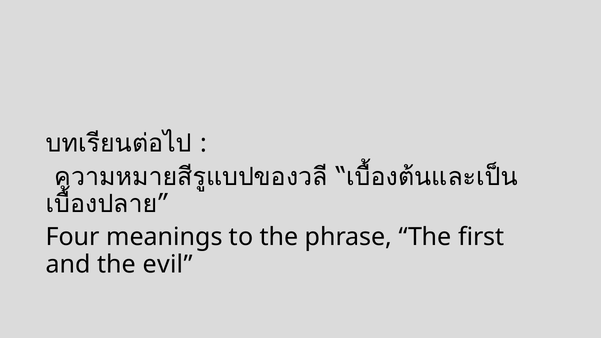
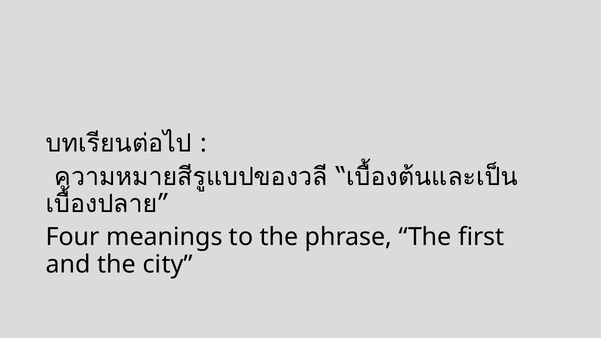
evil: evil -> city
